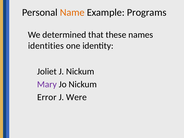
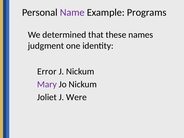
Name colour: orange -> purple
identities: identities -> judgment
Joliet: Joliet -> Error
Error: Error -> Joliet
